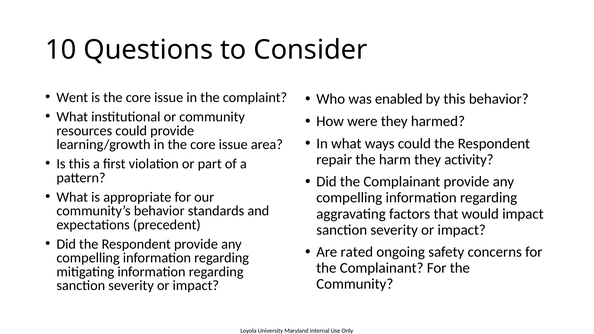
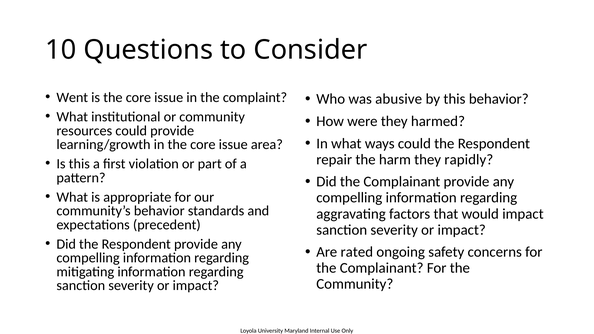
enabled: enabled -> abusive
activity: activity -> rapidly
